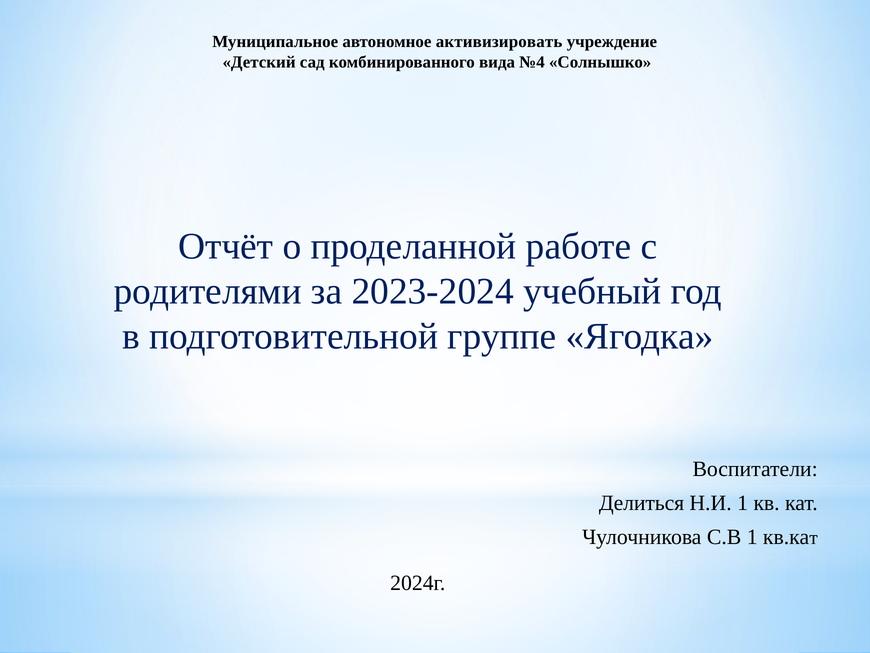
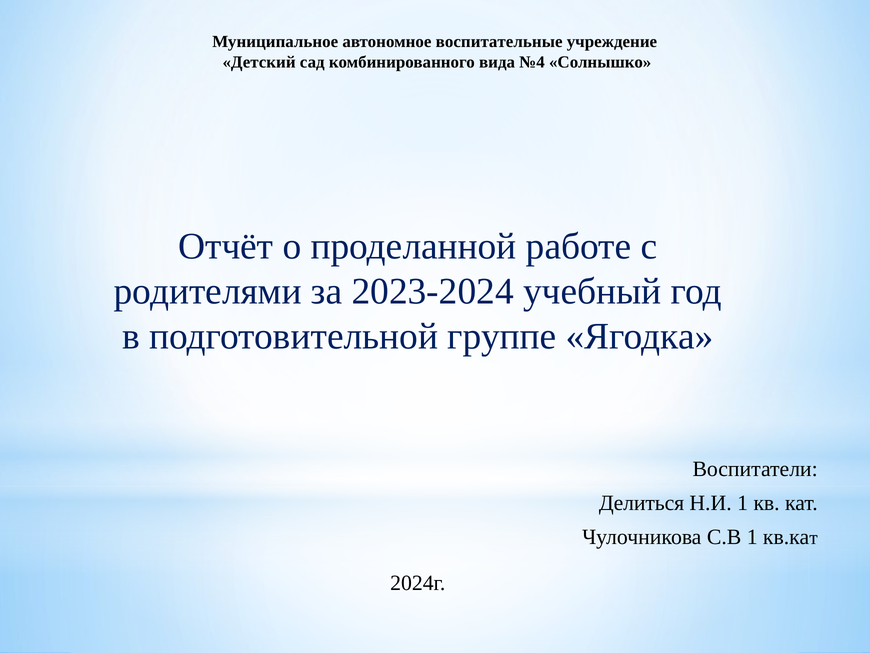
активизировать: активизировать -> воспитательные
